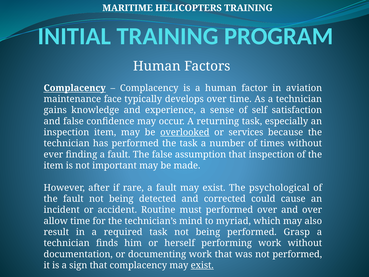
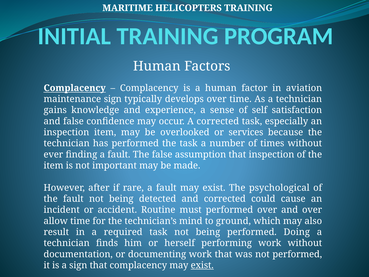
maintenance face: face -> sign
A returning: returning -> corrected
overlooked underline: present -> none
myriad: myriad -> ground
Grasp: Grasp -> Doing
